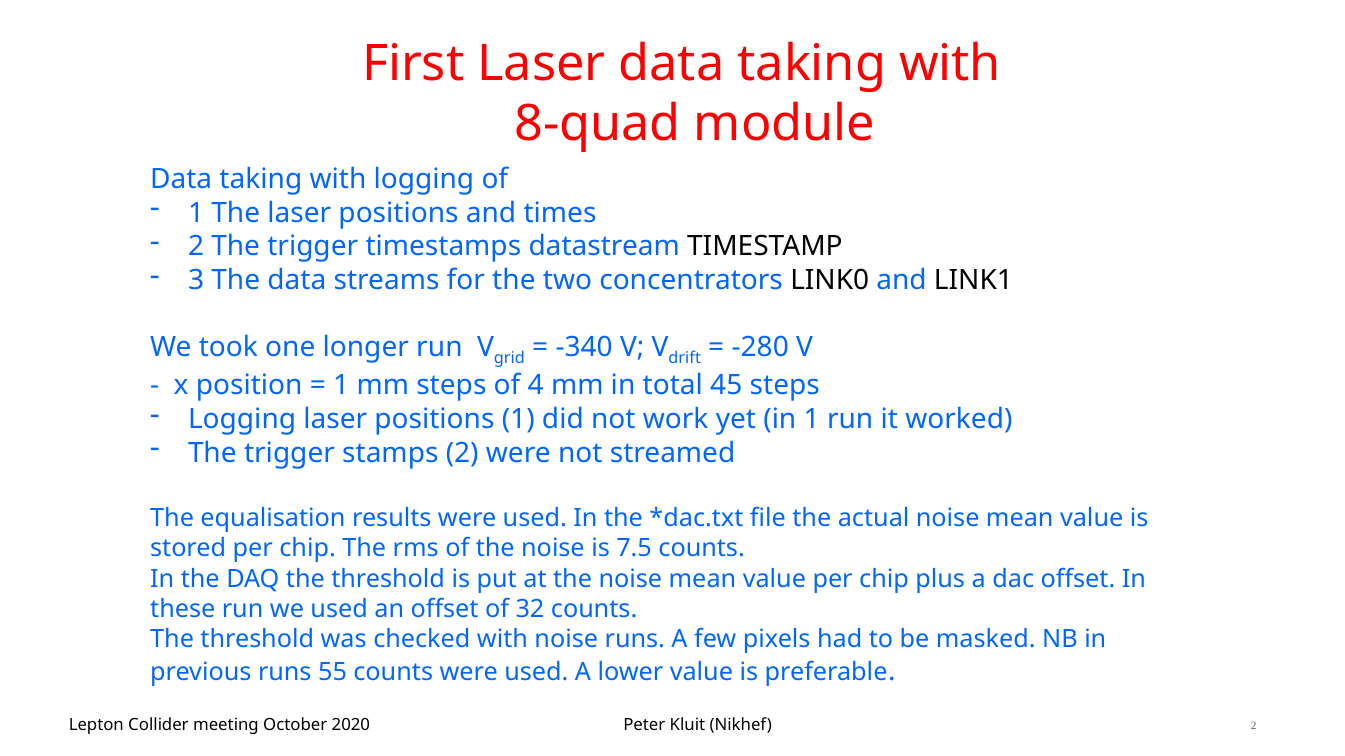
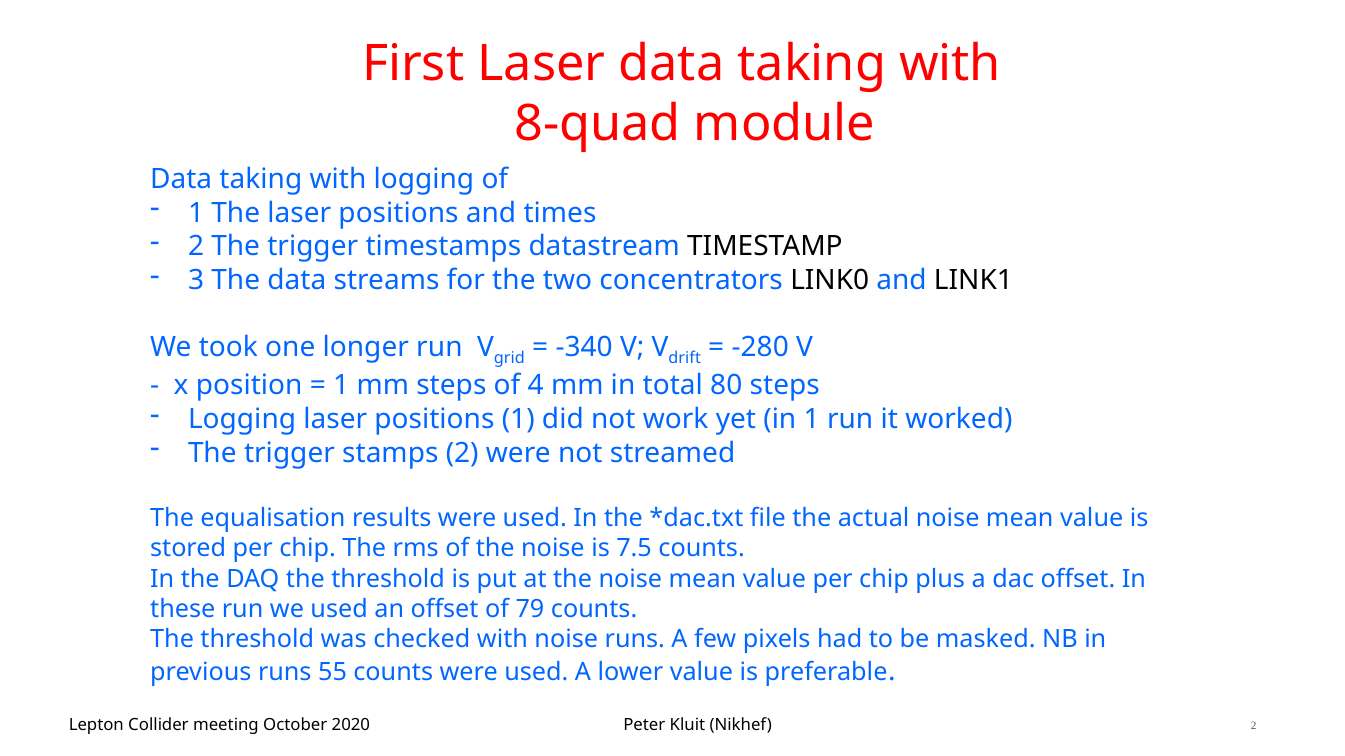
45: 45 -> 80
32: 32 -> 79
